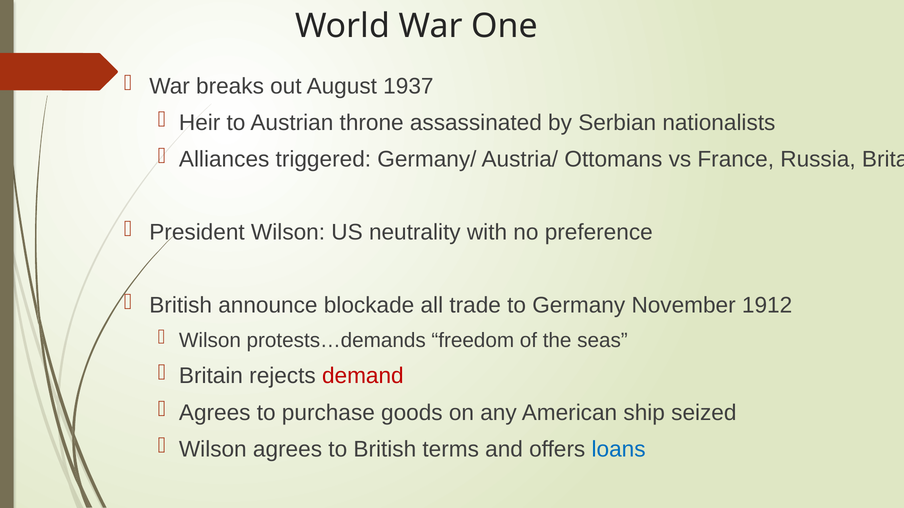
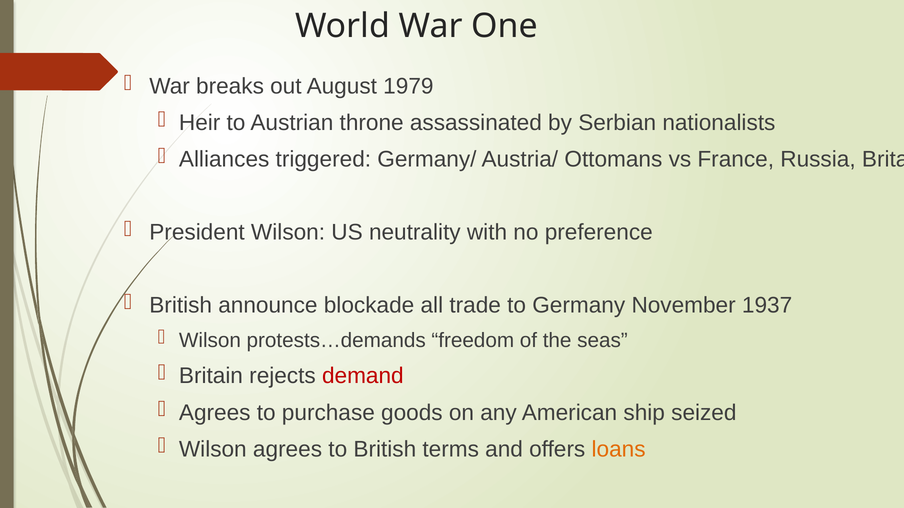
1937: 1937 -> 1979
1912: 1912 -> 1937
loans colour: blue -> orange
